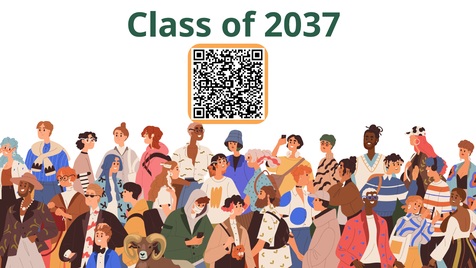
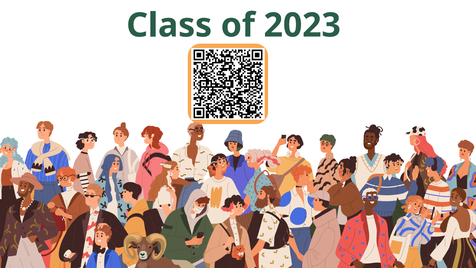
2037: 2037 -> 2023
